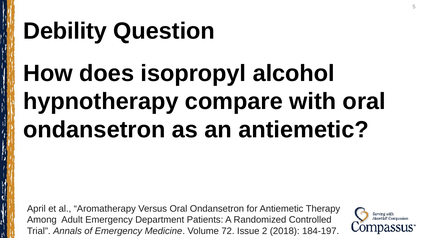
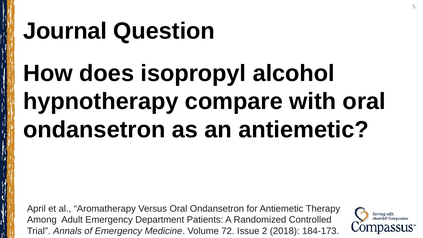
Debility: Debility -> Journal
184-197: 184-197 -> 184-173
